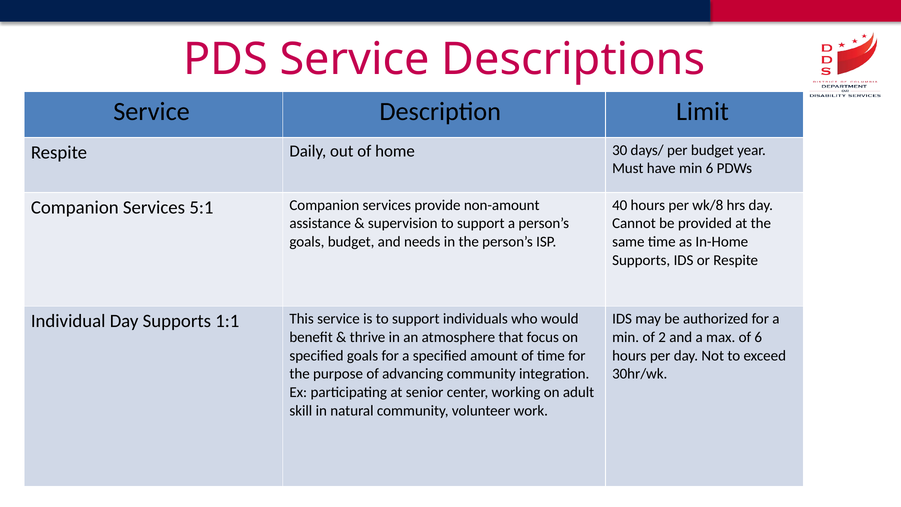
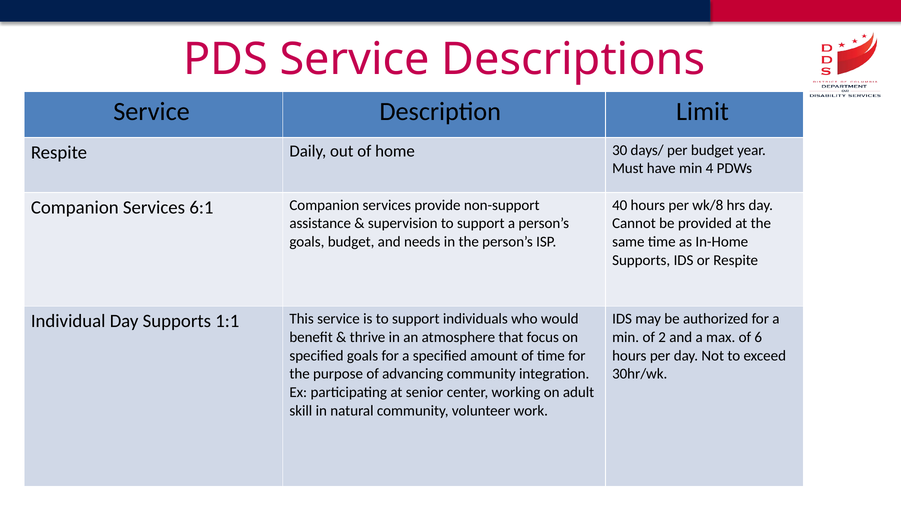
min 6: 6 -> 4
5:1: 5:1 -> 6:1
non-amount: non-amount -> non-support
